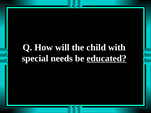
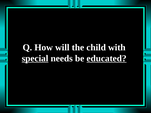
special underline: none -> present
